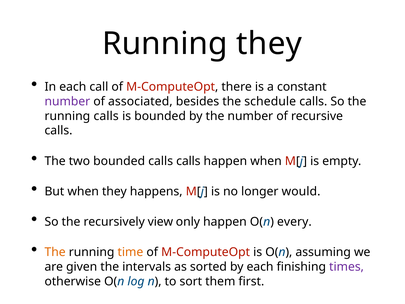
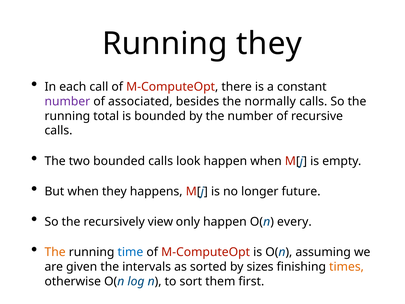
schedule: schedule -> normally
running calls: calls -> total
calls calls: calls -> look
would: would -> future
time colour: orange -> blue
by each: each -> sizes
times colour: purple -> orange
